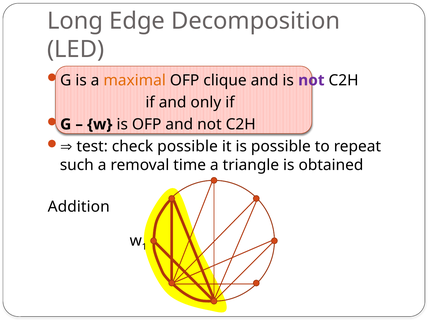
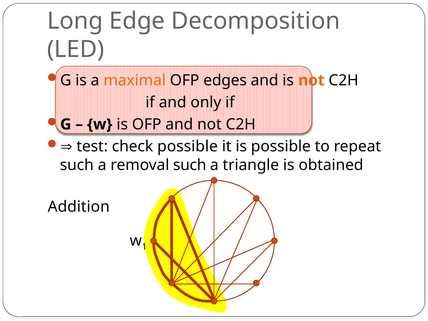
clique: clique -> edges
not at (311, 80) colour: purple -> orange
removal time: time -> such
